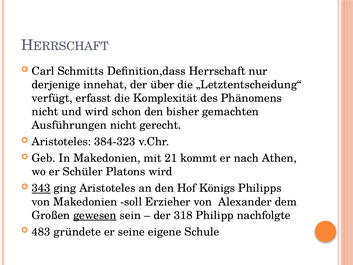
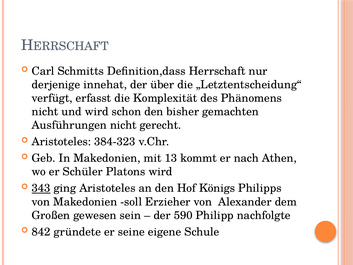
21: 21 -> 13
gewesen underline: present -> none
318: 318 -> 590
483: 483 -> 842
